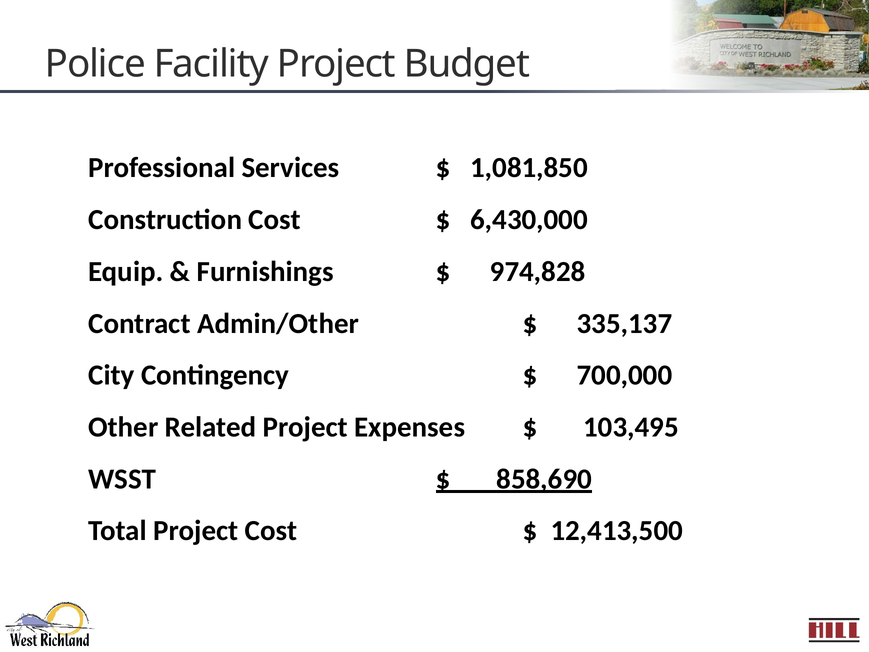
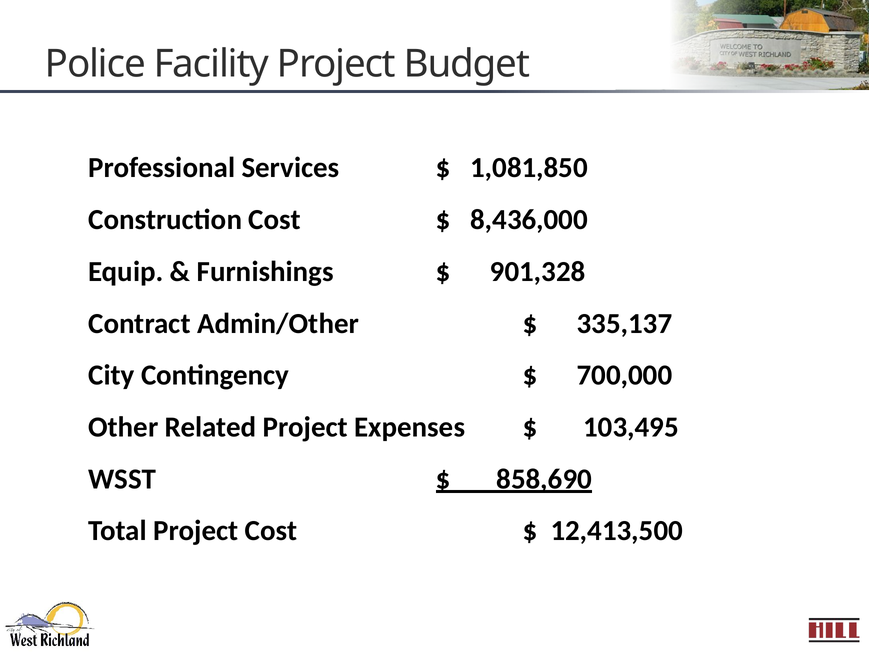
6,430,000: 6,430,000 -> 8,436,000
974,828: 974,828 -> 901,328
